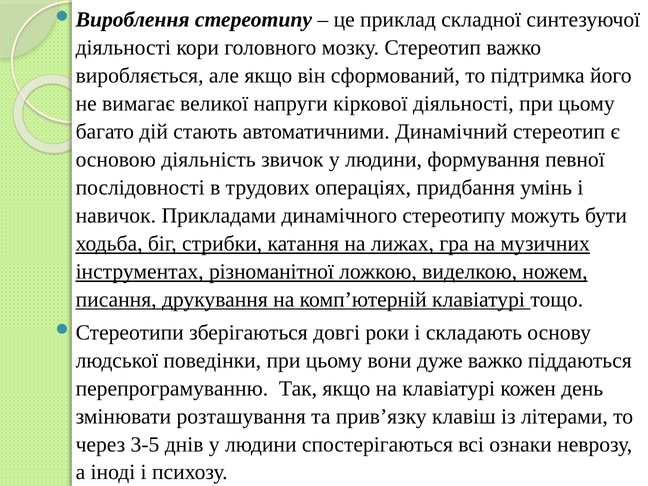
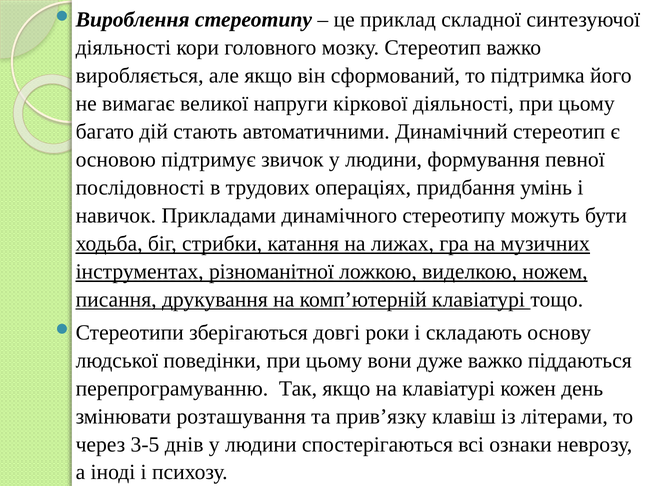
діяльність: діяльність -> підтримує
